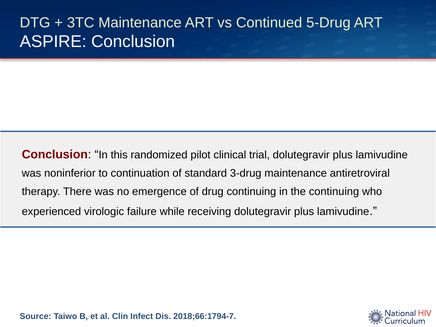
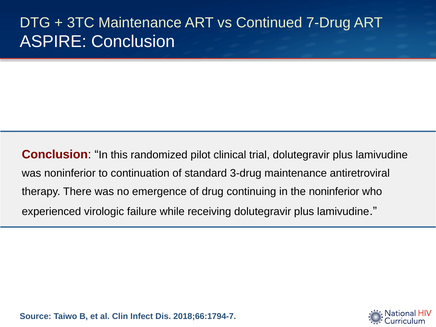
5-Drug: 5-Drug -> 7-Drug
the continuing: continuing -> noninferior
